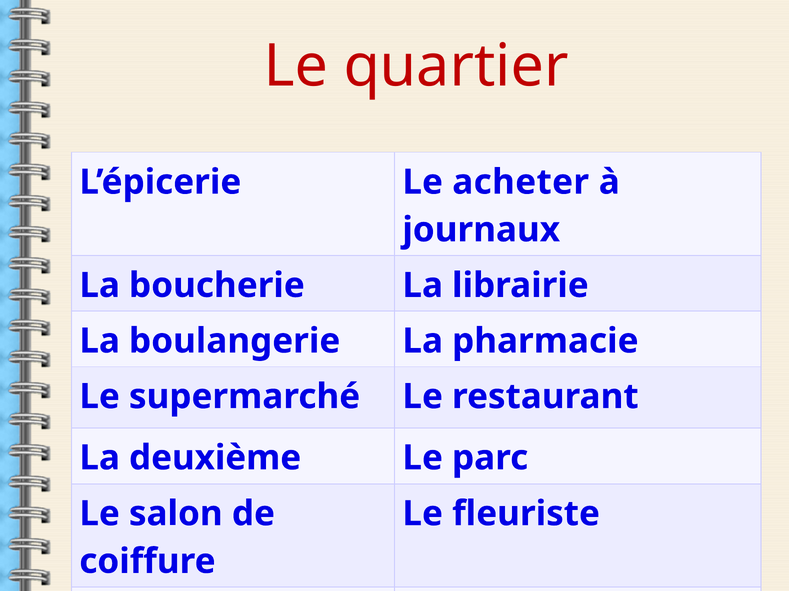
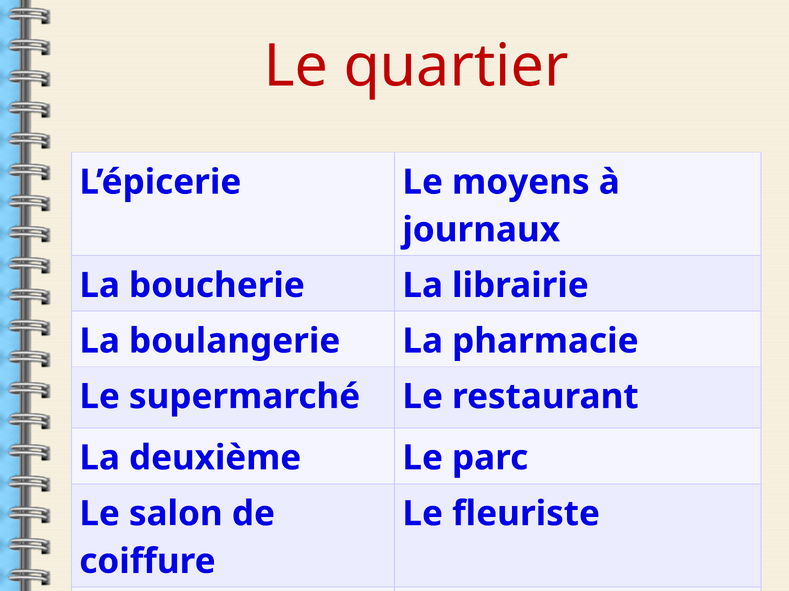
acheter: acheter -> moyens
